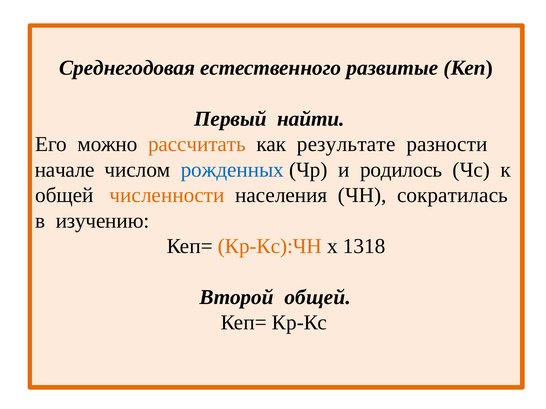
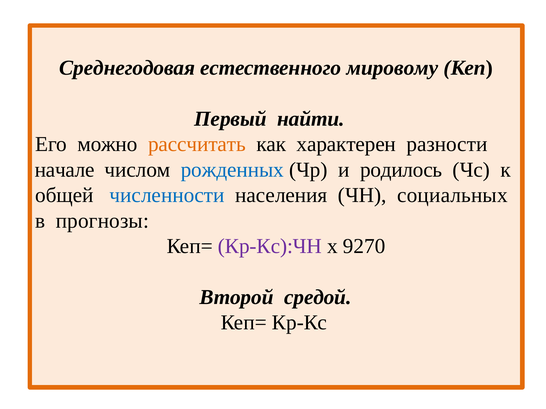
развитые: развитые -> мировому
результате: результате -> характерен
численности colour: orange -> blue
сократилась: сократилась -> социальных
изучению: изучению -> прогнозы
Кр-Кс):ЧН colour: orange -> purple
1318: 1318 -> 9270
Второй общей: общей -> средой
